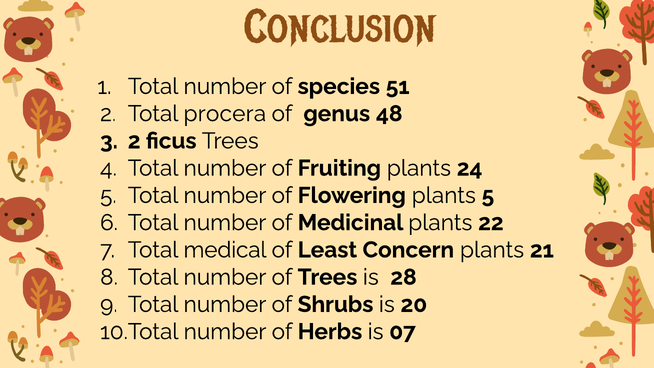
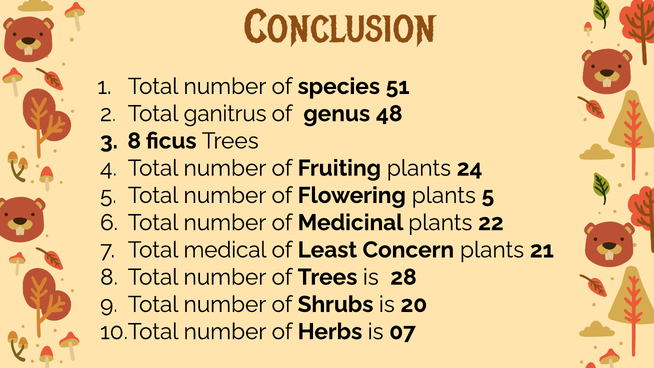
procera: procera -> ganitrus
3 2: 2 -> 8
